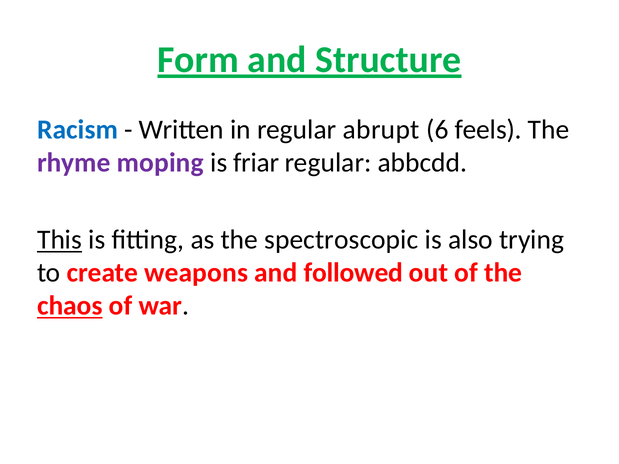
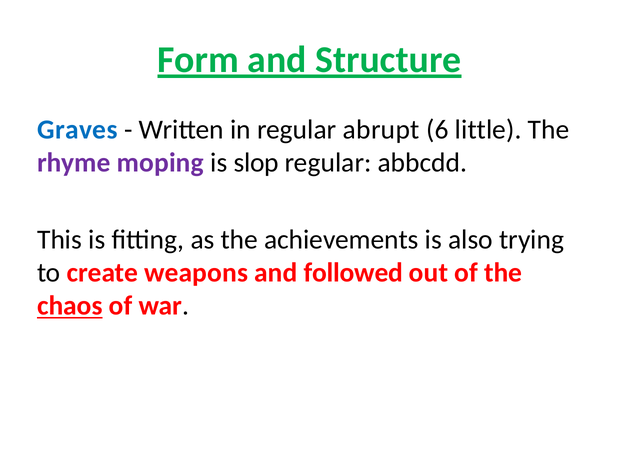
Racism: Racism -> Graves
feels: feels -> little
friar: friar -> slop
This underline: present -> none
spectroscopic: spectroscopic -> achievements
